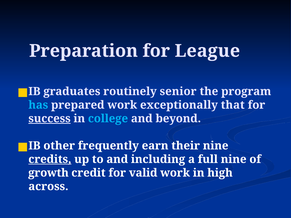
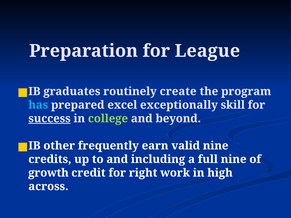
senior: senior -> create
prepared work: work -> excel
that: that -> skill
college colour: light blue -> light green
their: their -> valid
credits underline: present -> none
valid: valid -> right
